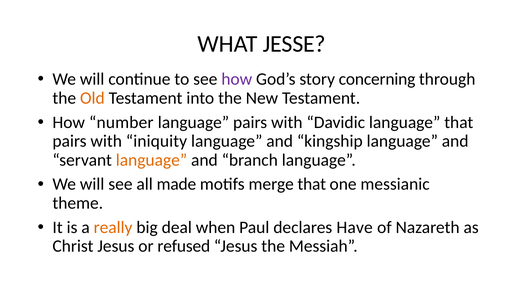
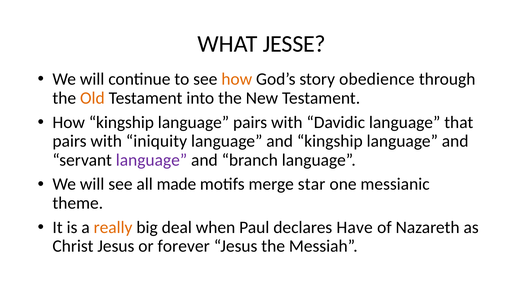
how at (237, 79) colour: purple -> orange
concerning: concerning -> obedience
How number: number -> kingship
language at (151, 160) colour: orange -> purple
merge that: that -> star
refused: refused -> forever
